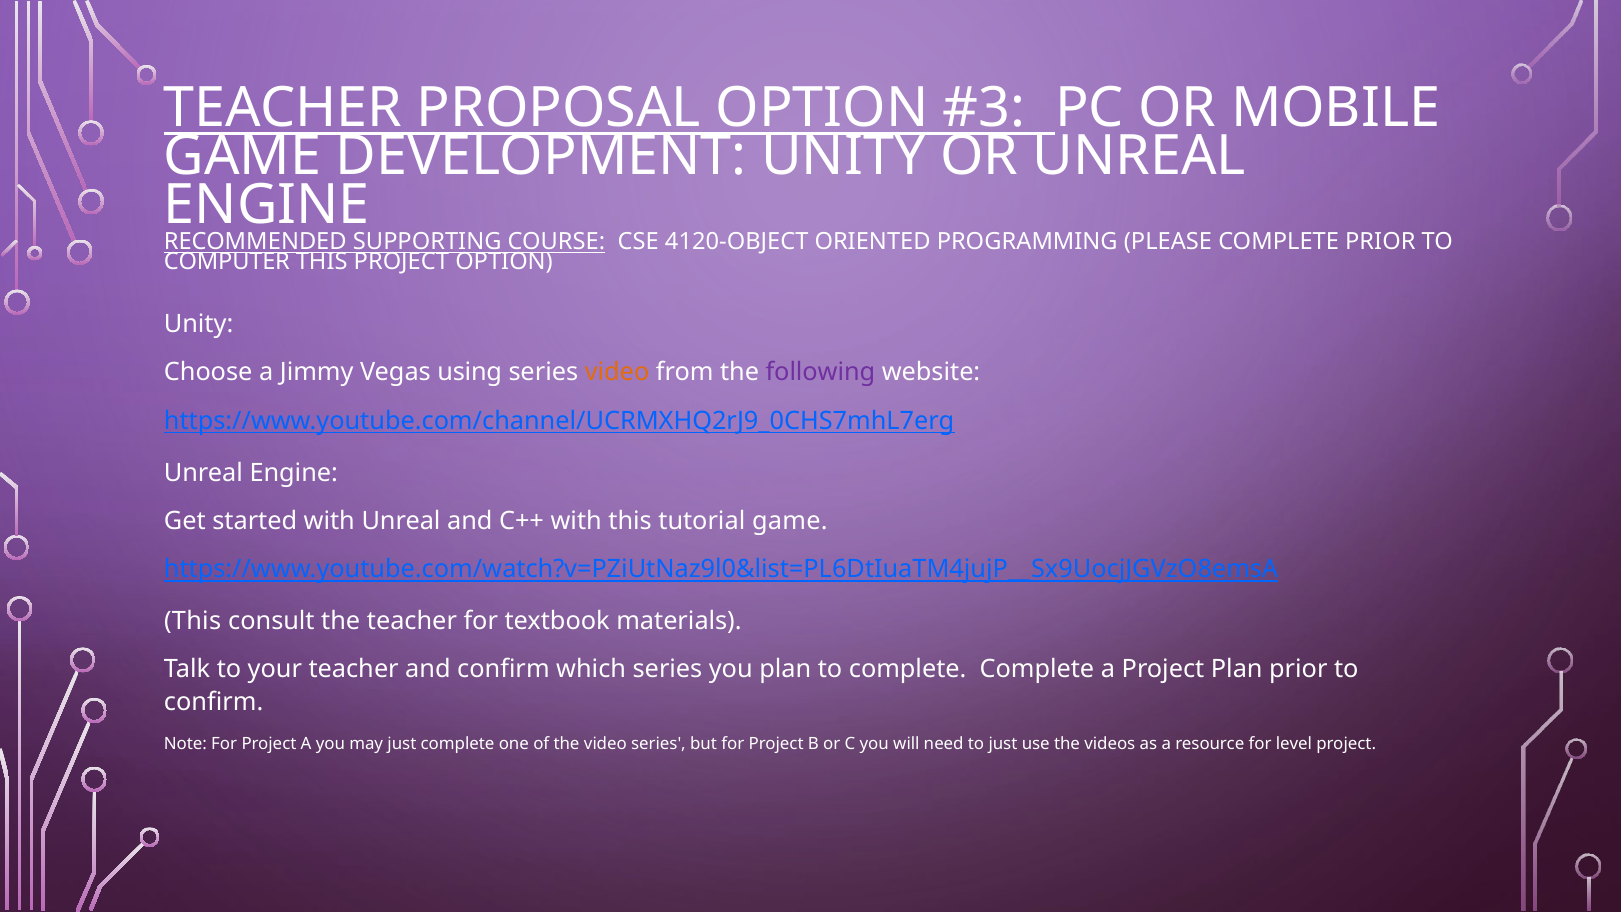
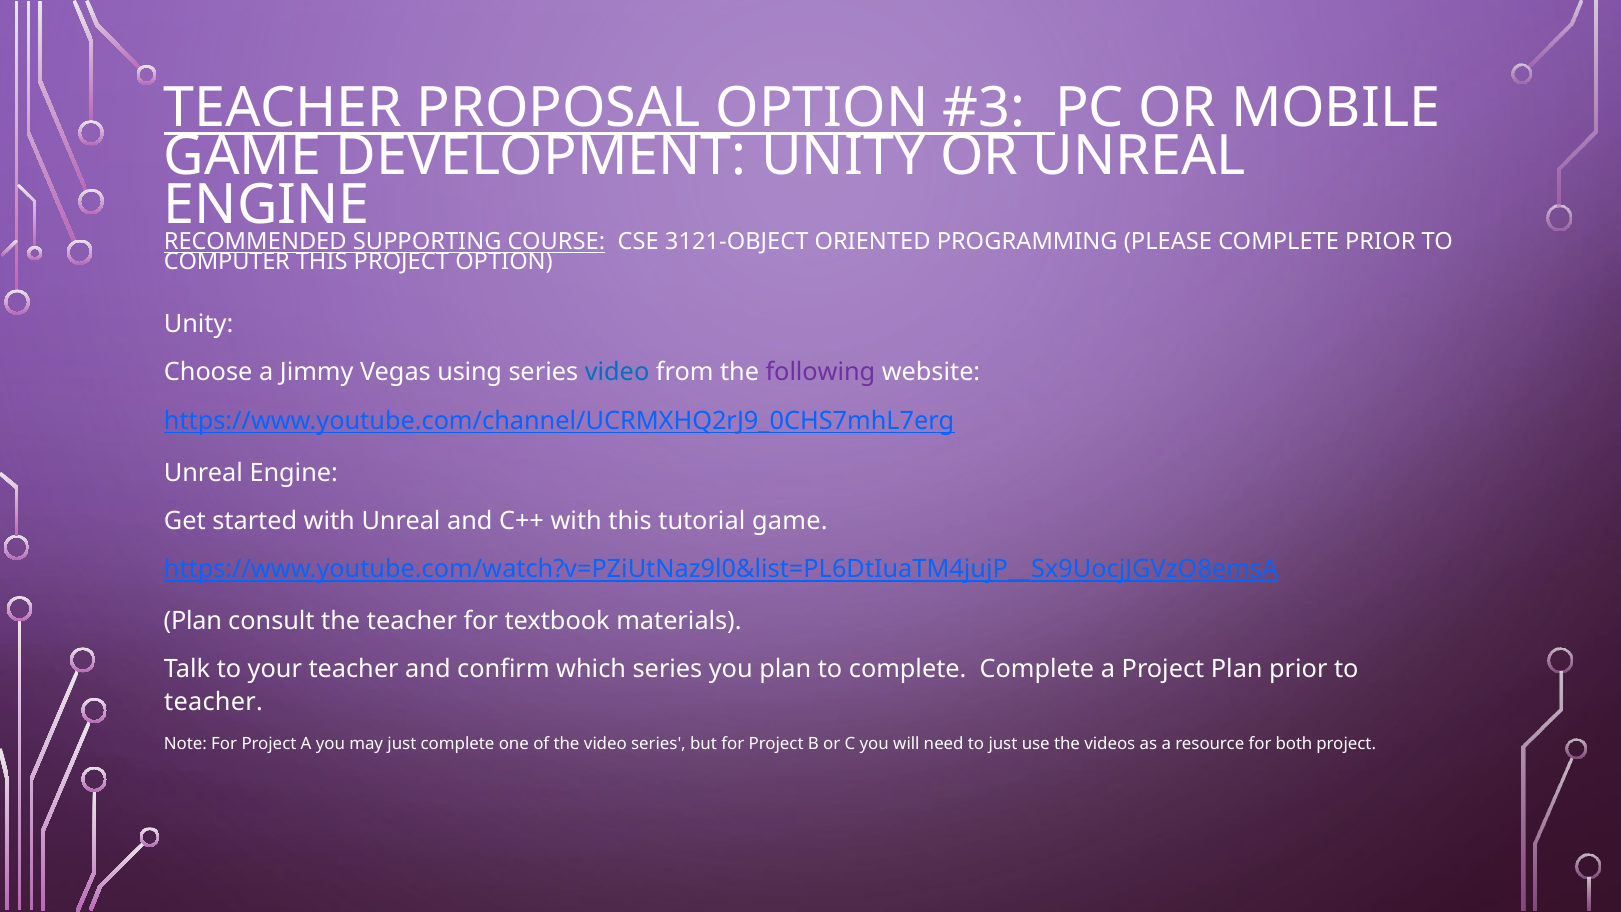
4120-OBJECT: 4120-OBJECT -> 3121-OBJECT
video at (617, 372) colour: orange -> blue
This at (193, 621): This -> Plan
confirm at (214, 702): confirm -> teacher
level: level -> both
